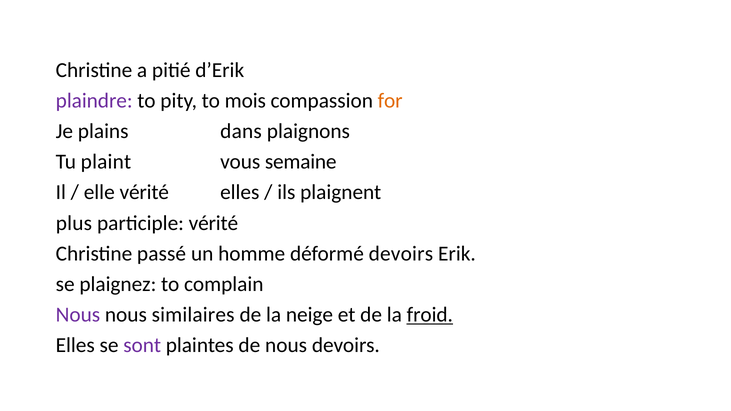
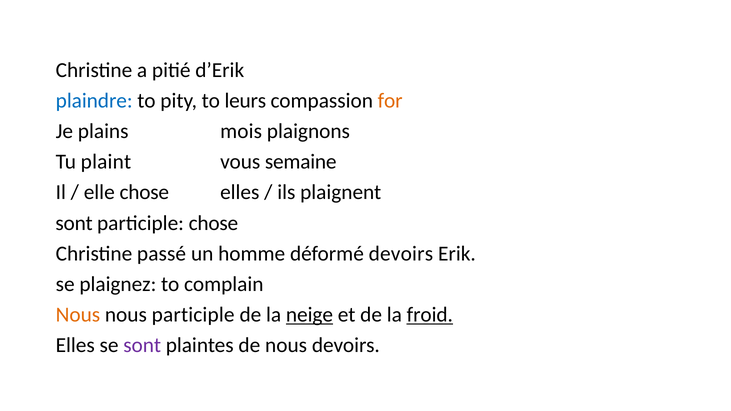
plaindre colour: purple -> blue
mois: mois -> leurs
dans: dans -> mois
elle vérité: vérité -> chose
plus at (74, 223): plus -> sont
participle vérité: vérité -> chose
Nous at (78, 315) colour: purple -> orange
nous similaires: similaires -> participle
neige underline: none -> present
